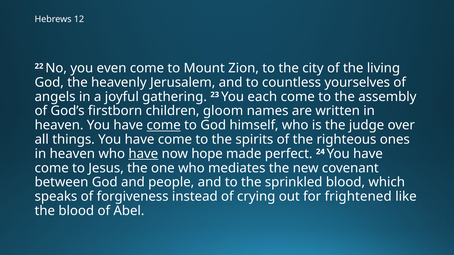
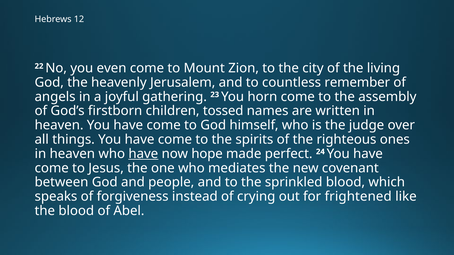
yourselves: yourselves -> remember
each: each -> horn
gloom: gloom -> tossed
come at (164, 125) underline: present -> none
